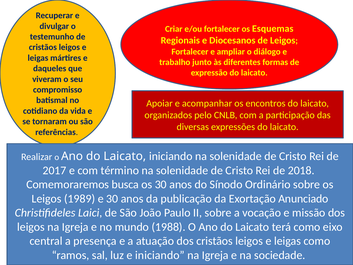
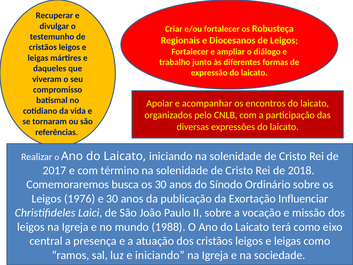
Esquemas: Esquemas -> Robusteça
1989: 1989 -> 1976
Anunciado: Anunciado -> Influenciar
